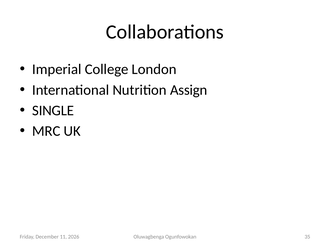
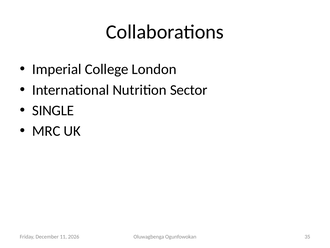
Assign: Assign -> Sector
